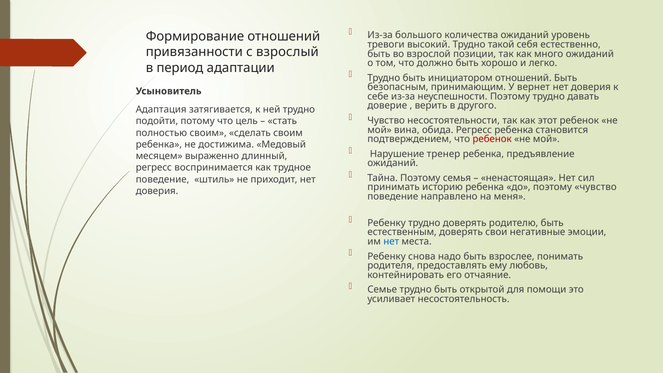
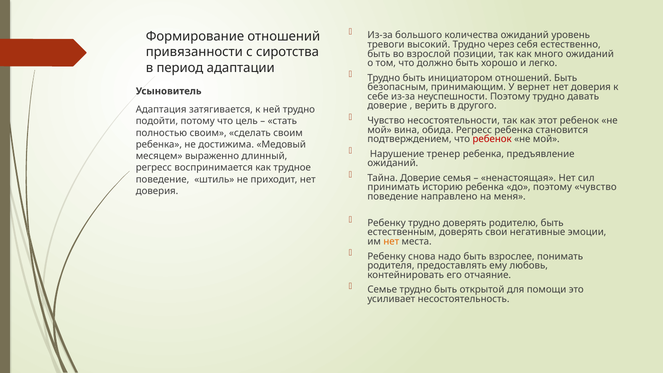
такой: такой -> через
взрослый: взрослый -> сиротства
Тайна Поэтому: Поэтому -> Доверие
нет at (391, 242) colour: blue -> orange
